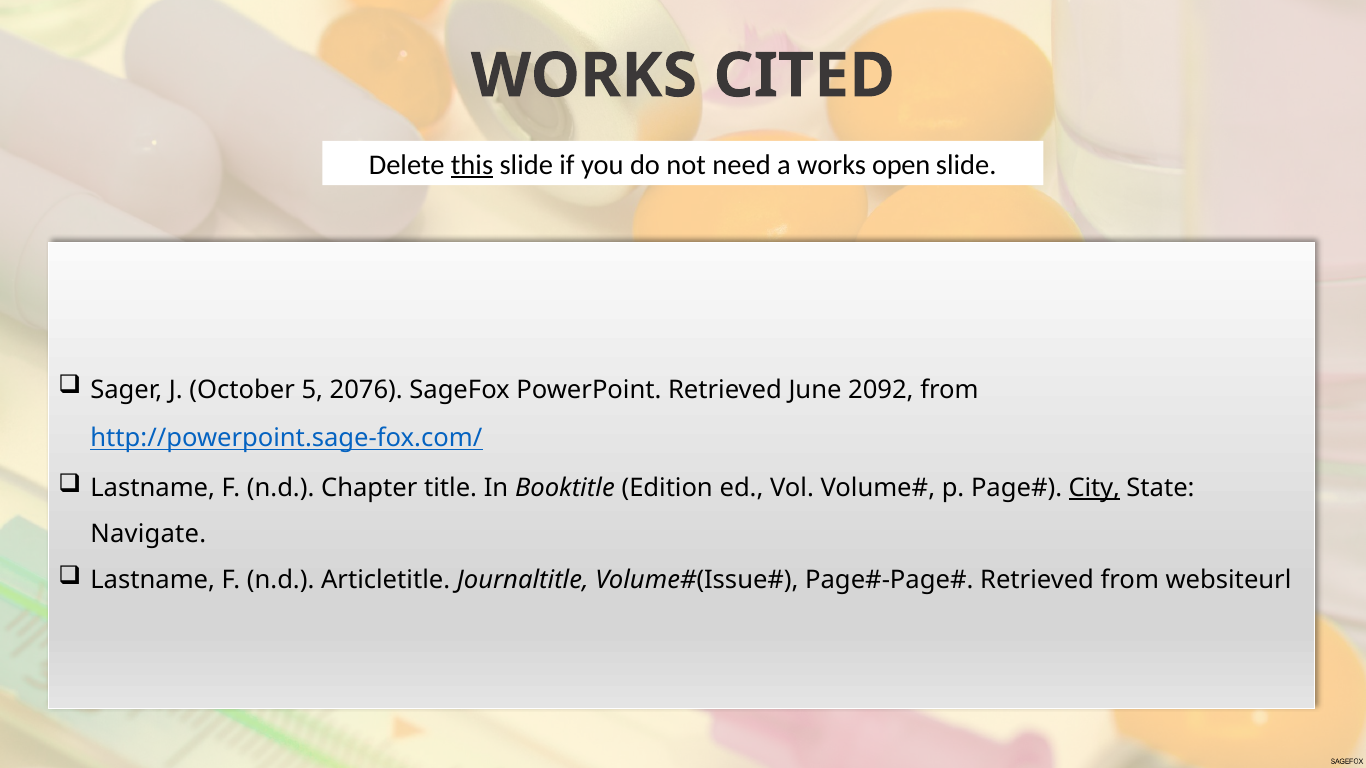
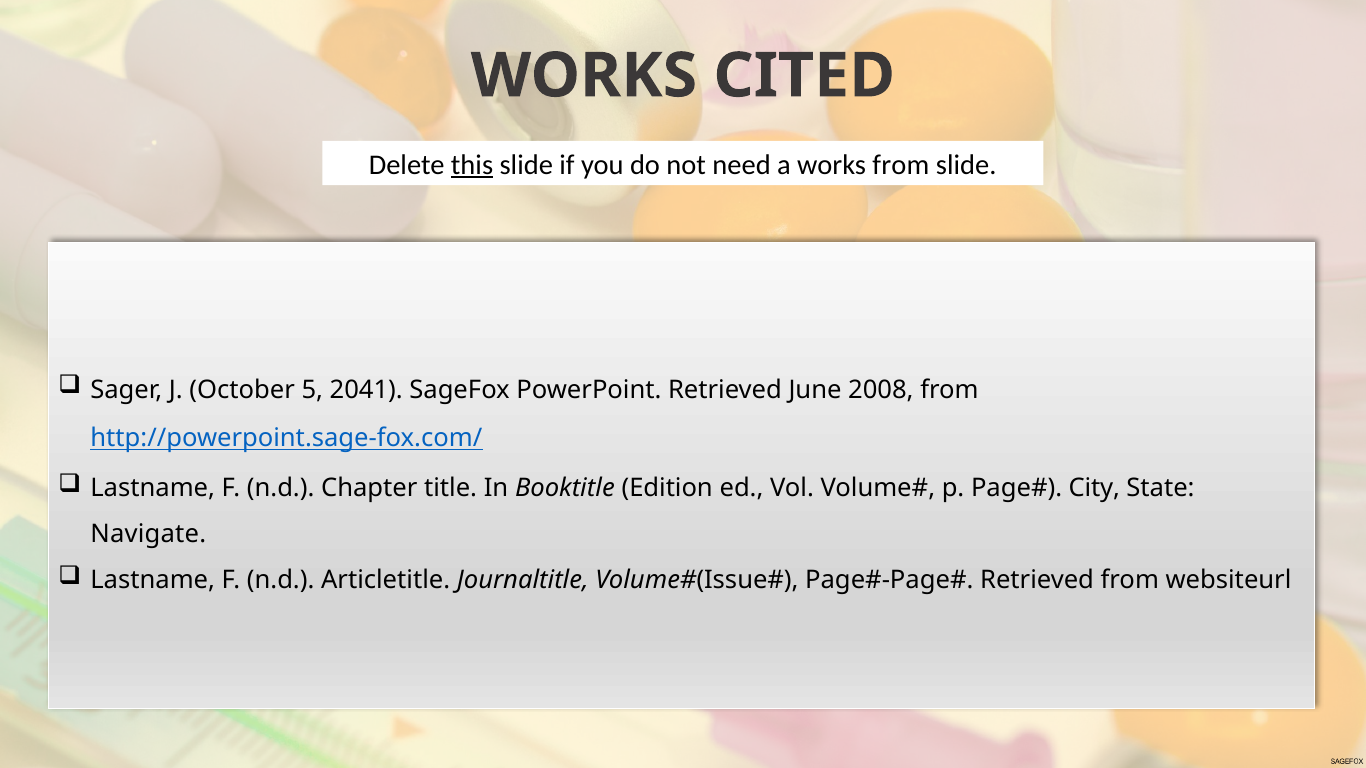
works open: open -> from
2076: 2076 -> 2041
2092: 2092 -> 2008
City underline: present -> none
